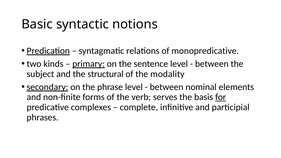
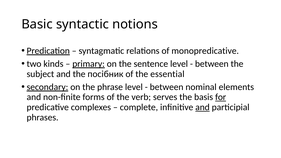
structural: structural -> посібник
modality: modality -> essential
and at (203, 107) underline: none -> present
